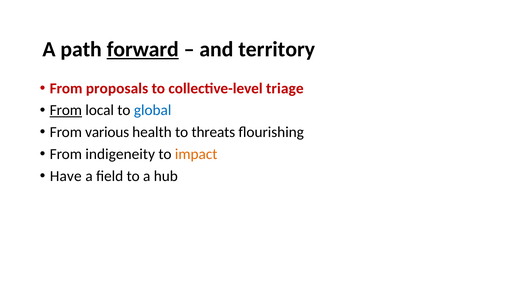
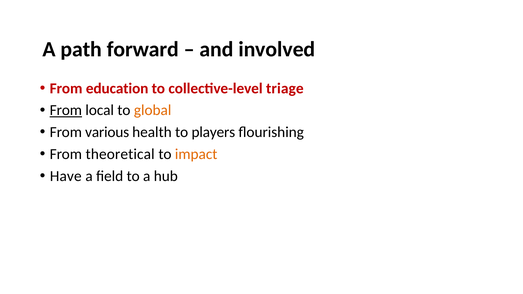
forward underline: present -> none
territory: territory -> involved
proposals: proposals -> education
global colour: blue -> orange
threats: threats -> players
indigeneity: indigeneity -> theoretical
